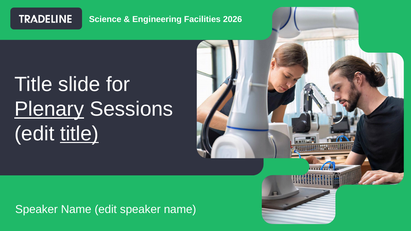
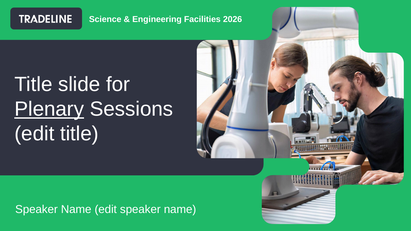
title at (79, 134) underline: present -> none
